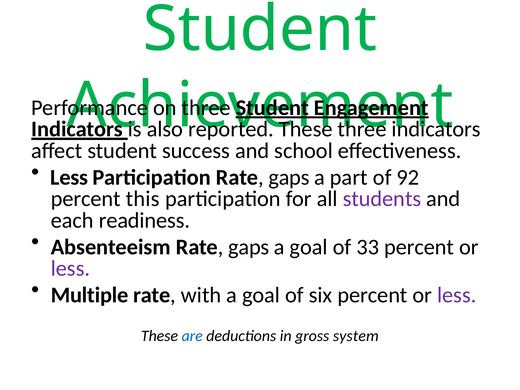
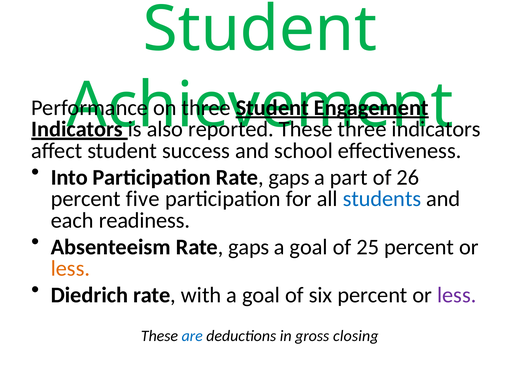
Less at (69, 177): Less -> Into
92: 92 -> 26
this: this -> five
students colour: purple -> blue
33: 33 -> 25
less at (70, 269) colour: purple -> orange
Multiple: Multiple -> Diedrich
system: system -> closing
